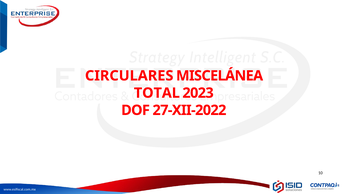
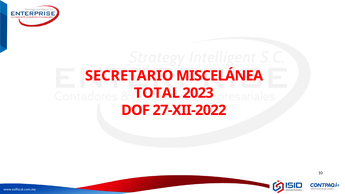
CIRCULARES: CIRCULARES -> SECRETARIO
